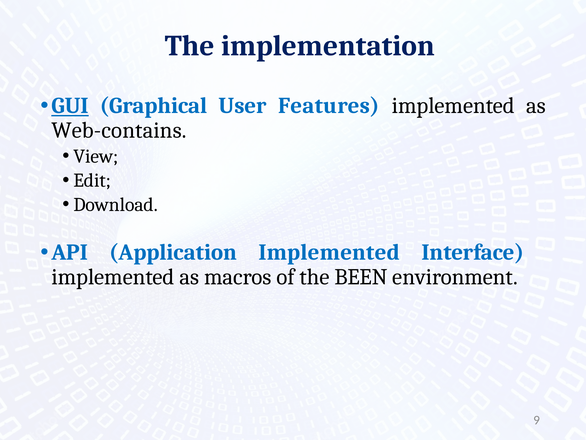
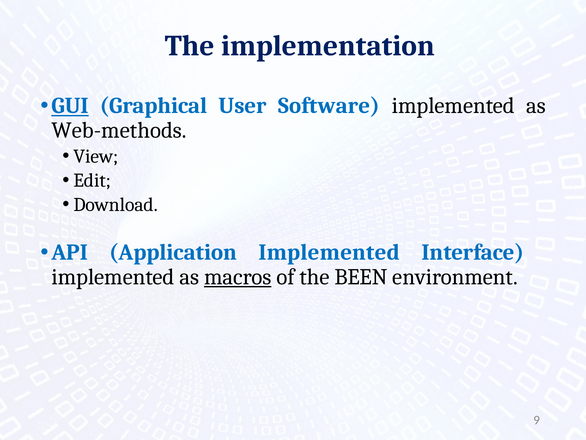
Features: Features -> Software
Web-contains: Web-contains -> Web-methods
macros underline: none -> present
